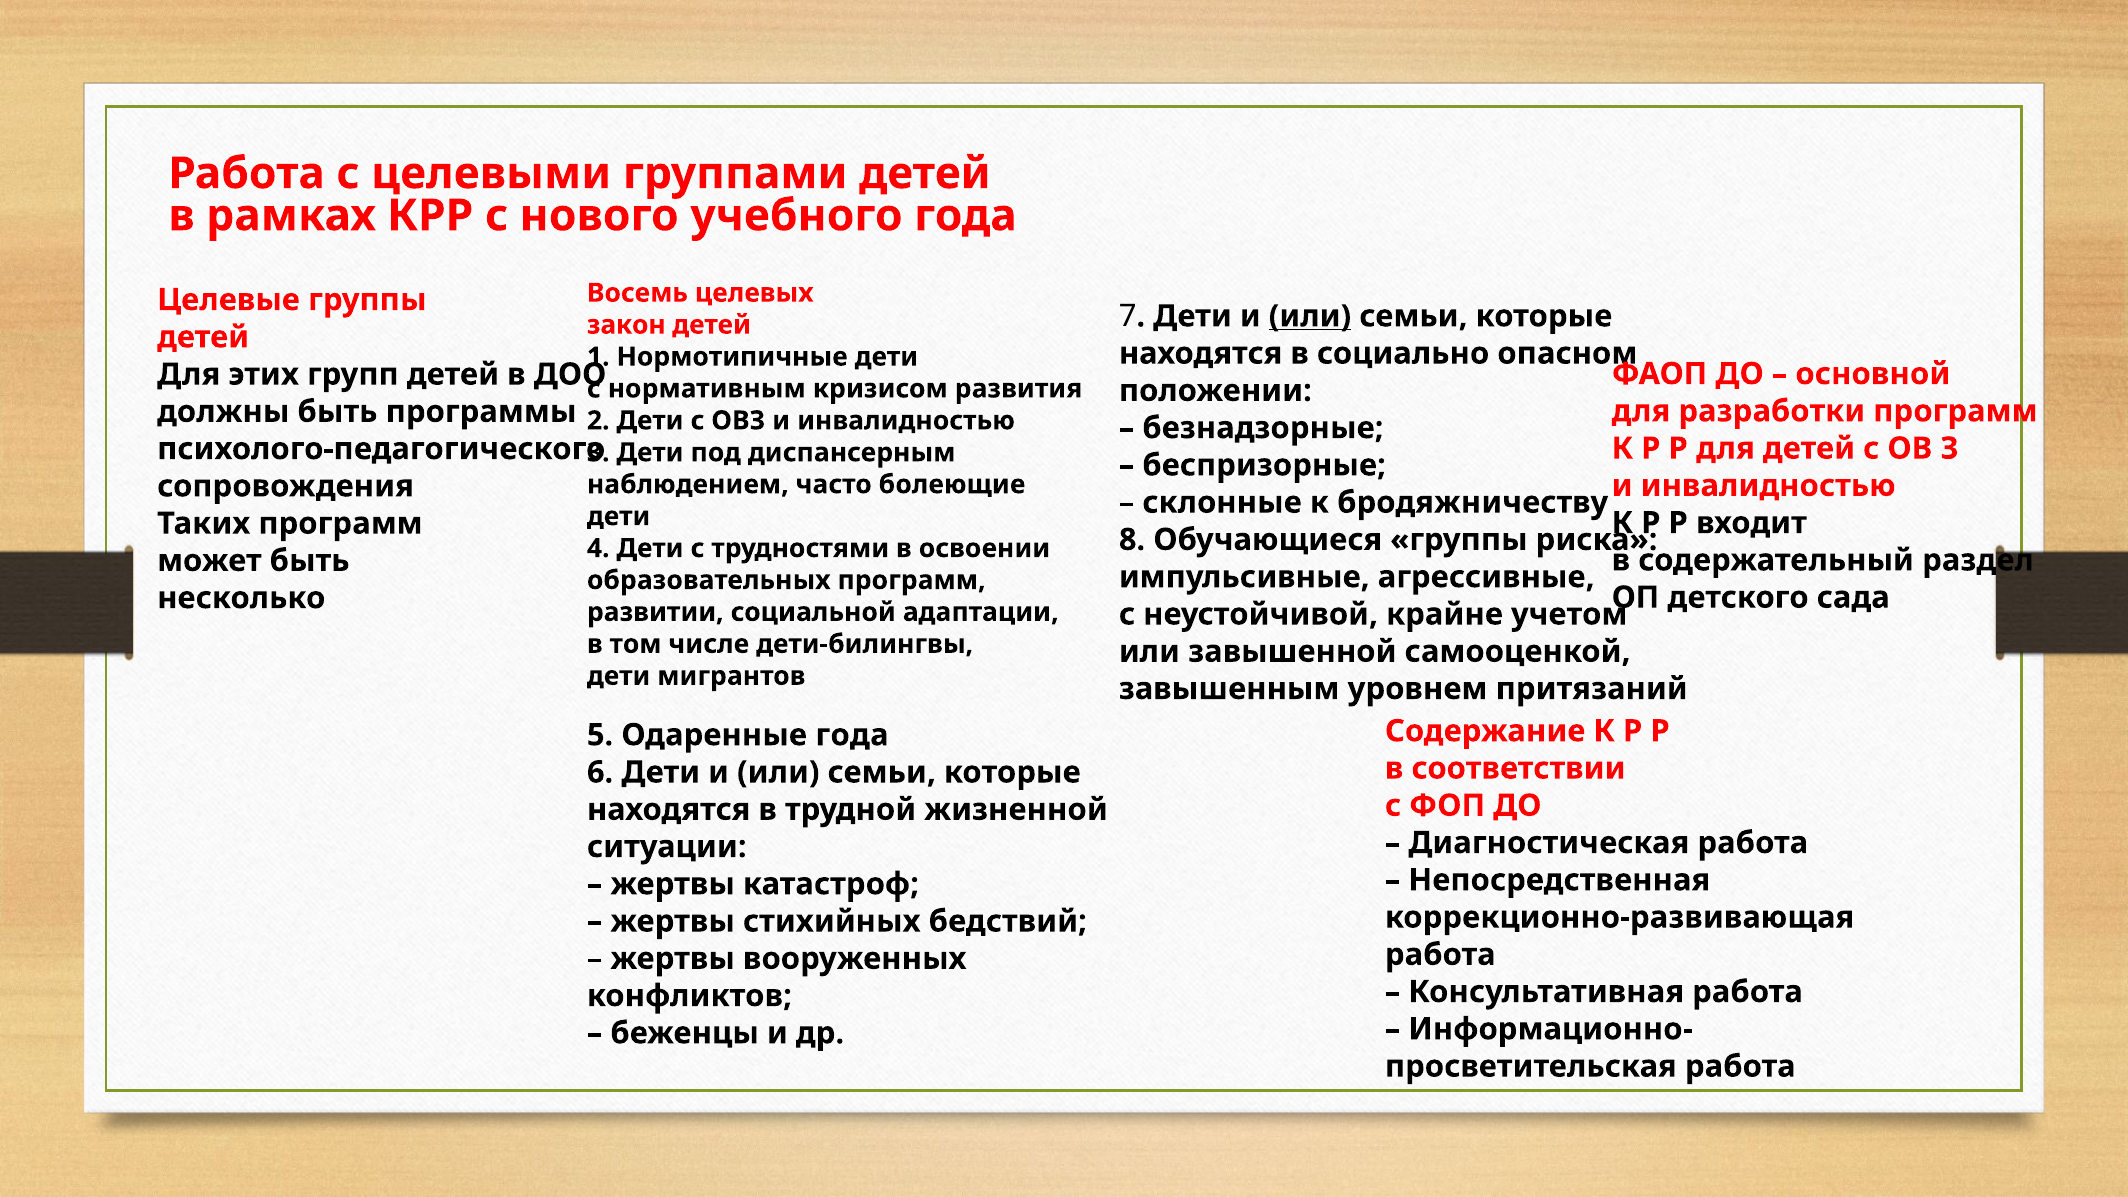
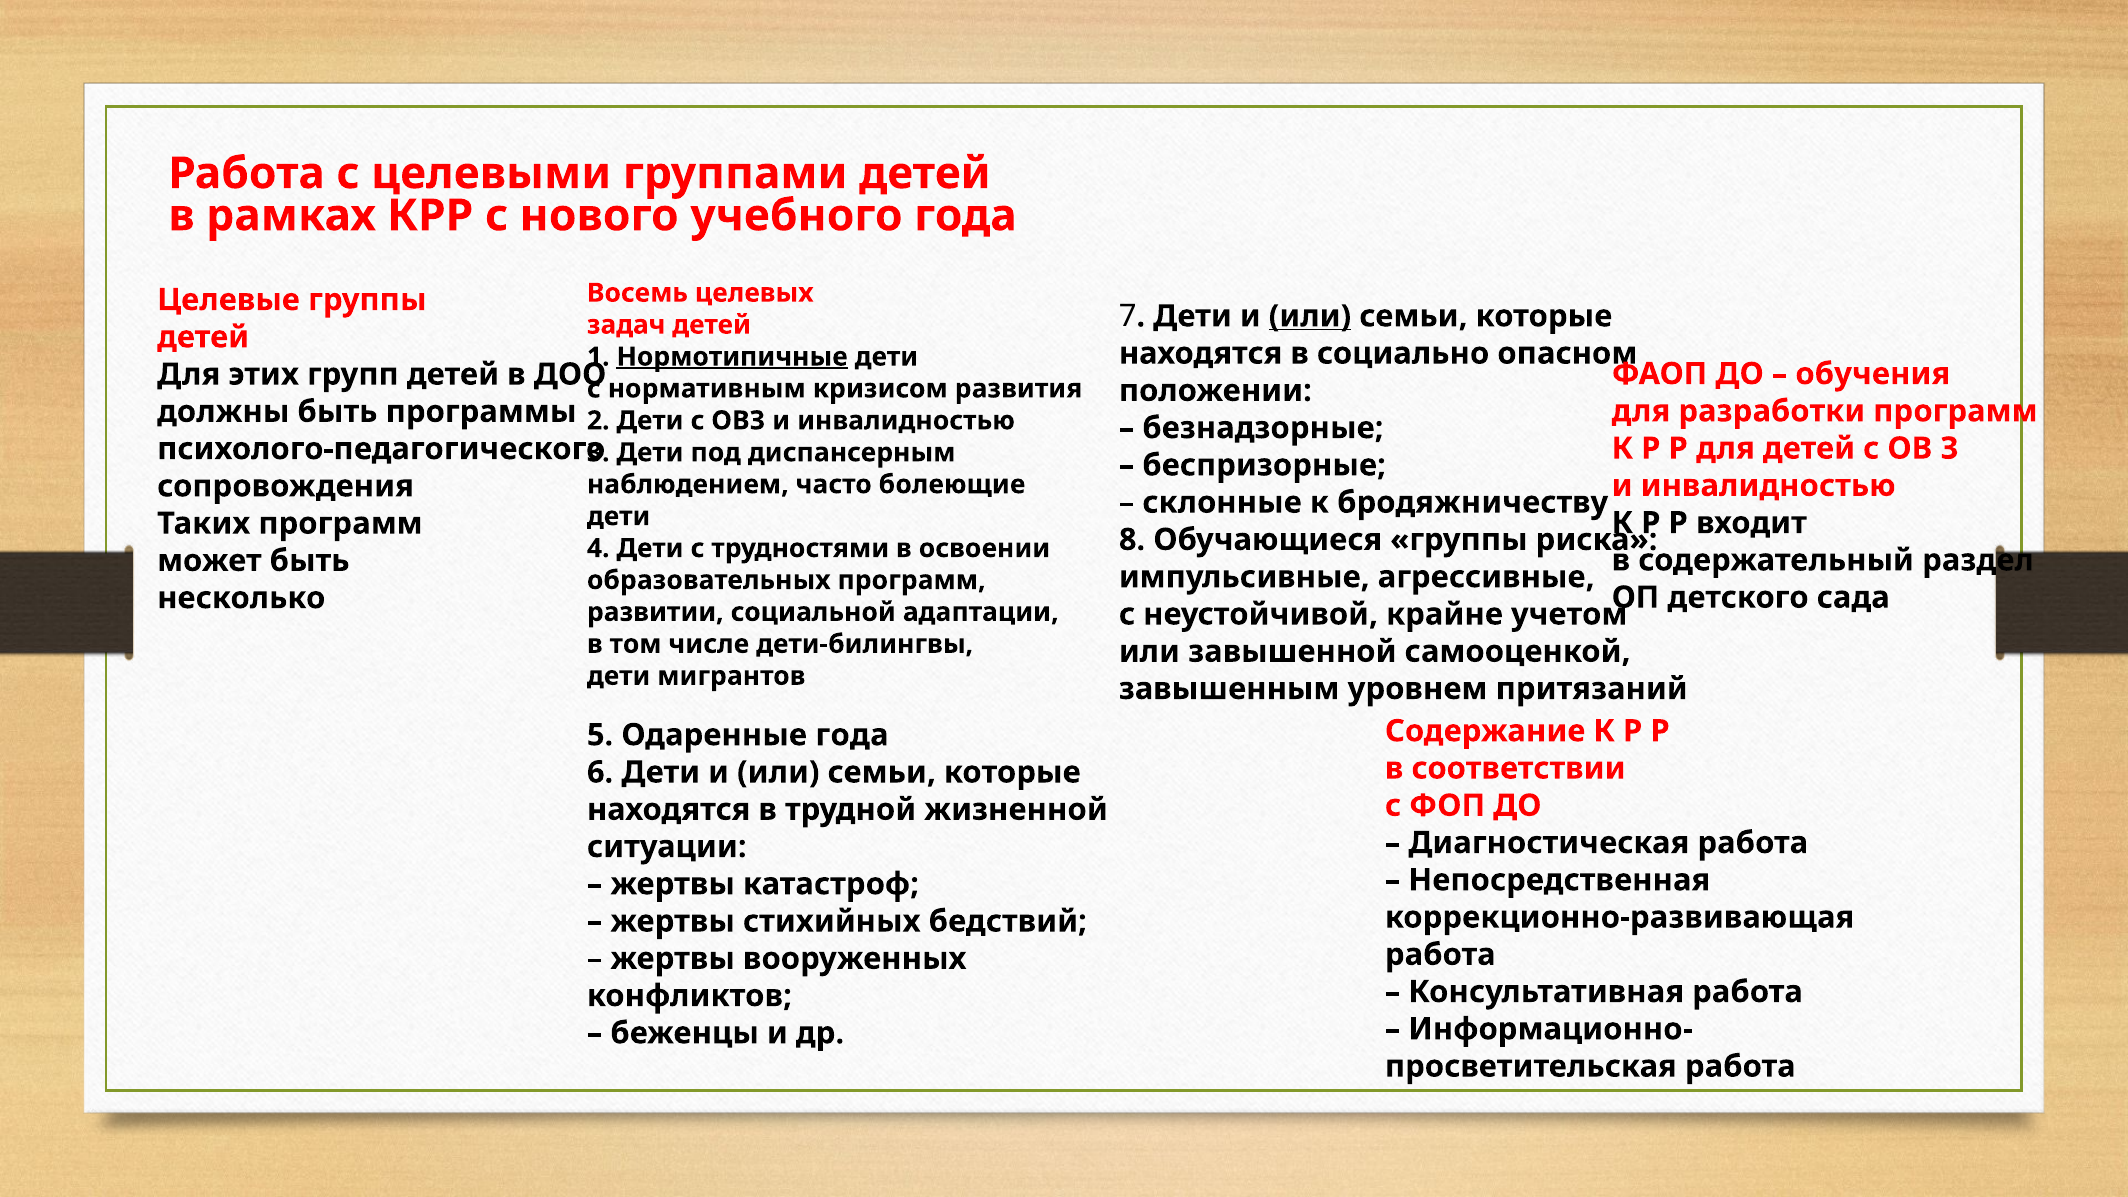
закон: закон -> задач
Нормотипичные underline: none -> present
основной: основной -> обучения
